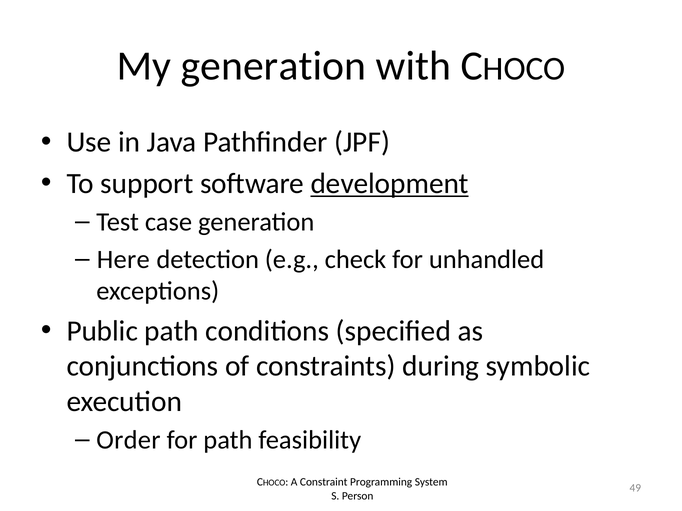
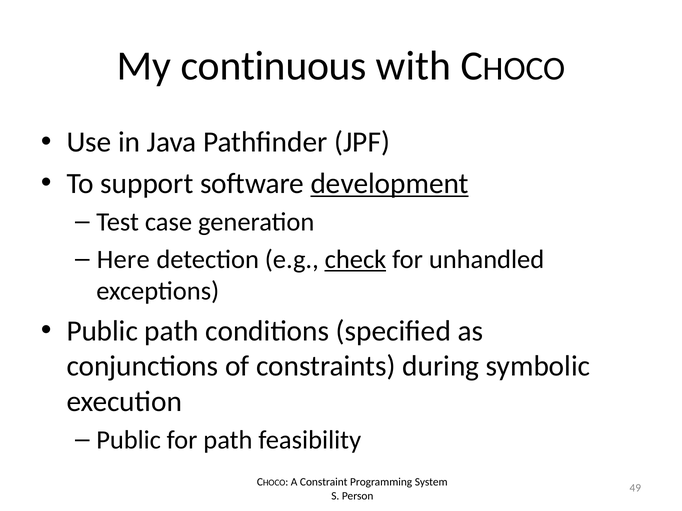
My generation: generation -> continuous
check underline: none -> present
Order at (128, 440): Order -> Public
